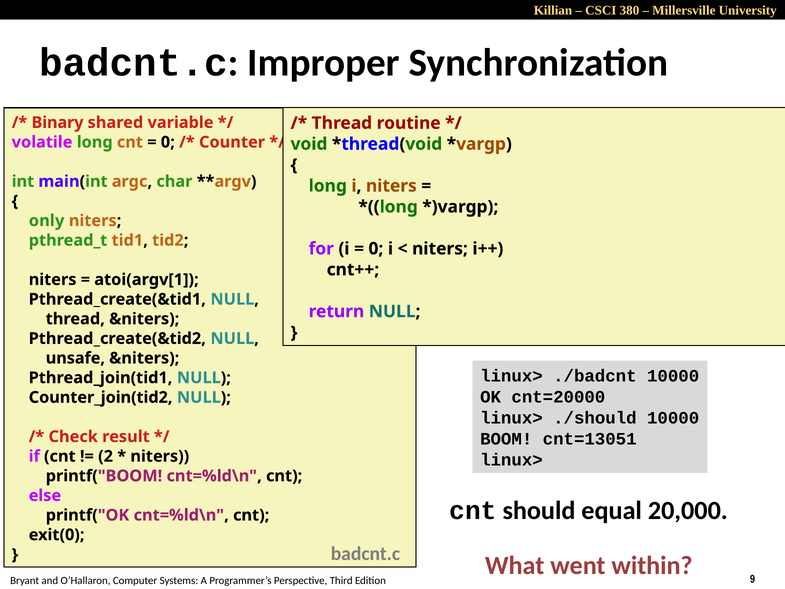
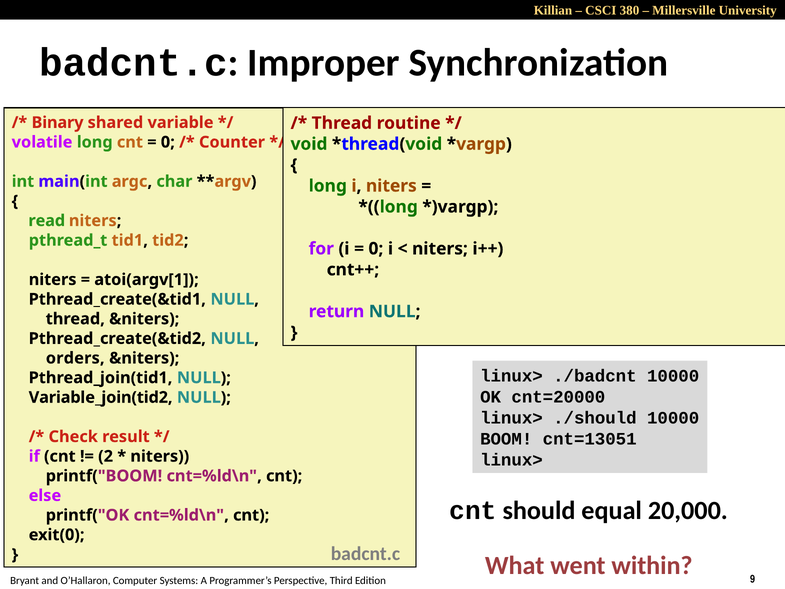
only: only -> read
unsafe: unsafe -> orders
Counter_join(tid2: Counter_join(tid2 -> Variable_join(tid2
